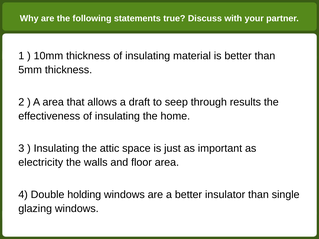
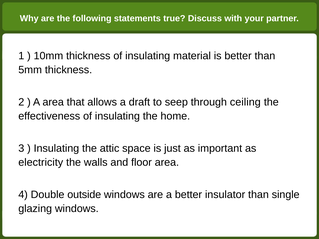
results: results -> ceiling
holding: holding -> outside
